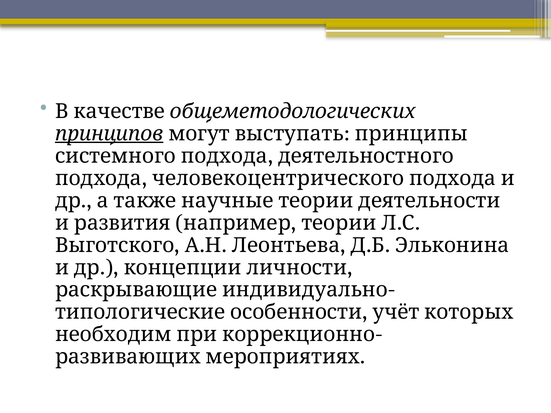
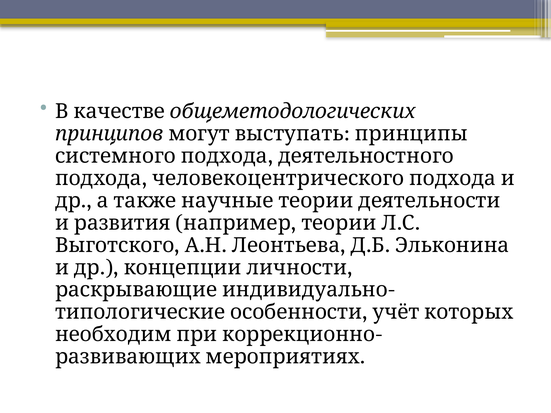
принципов underline: present -> none
